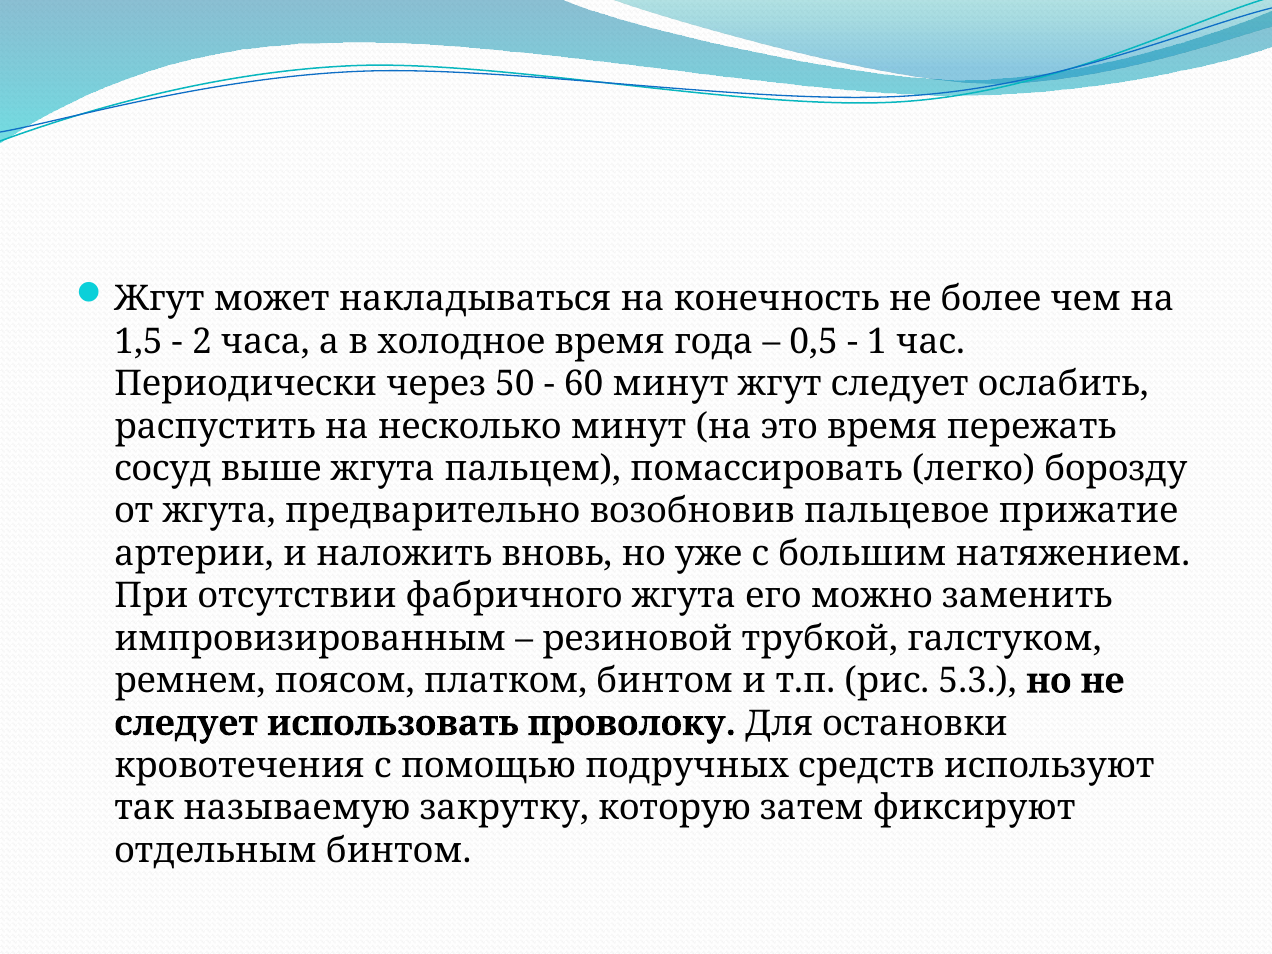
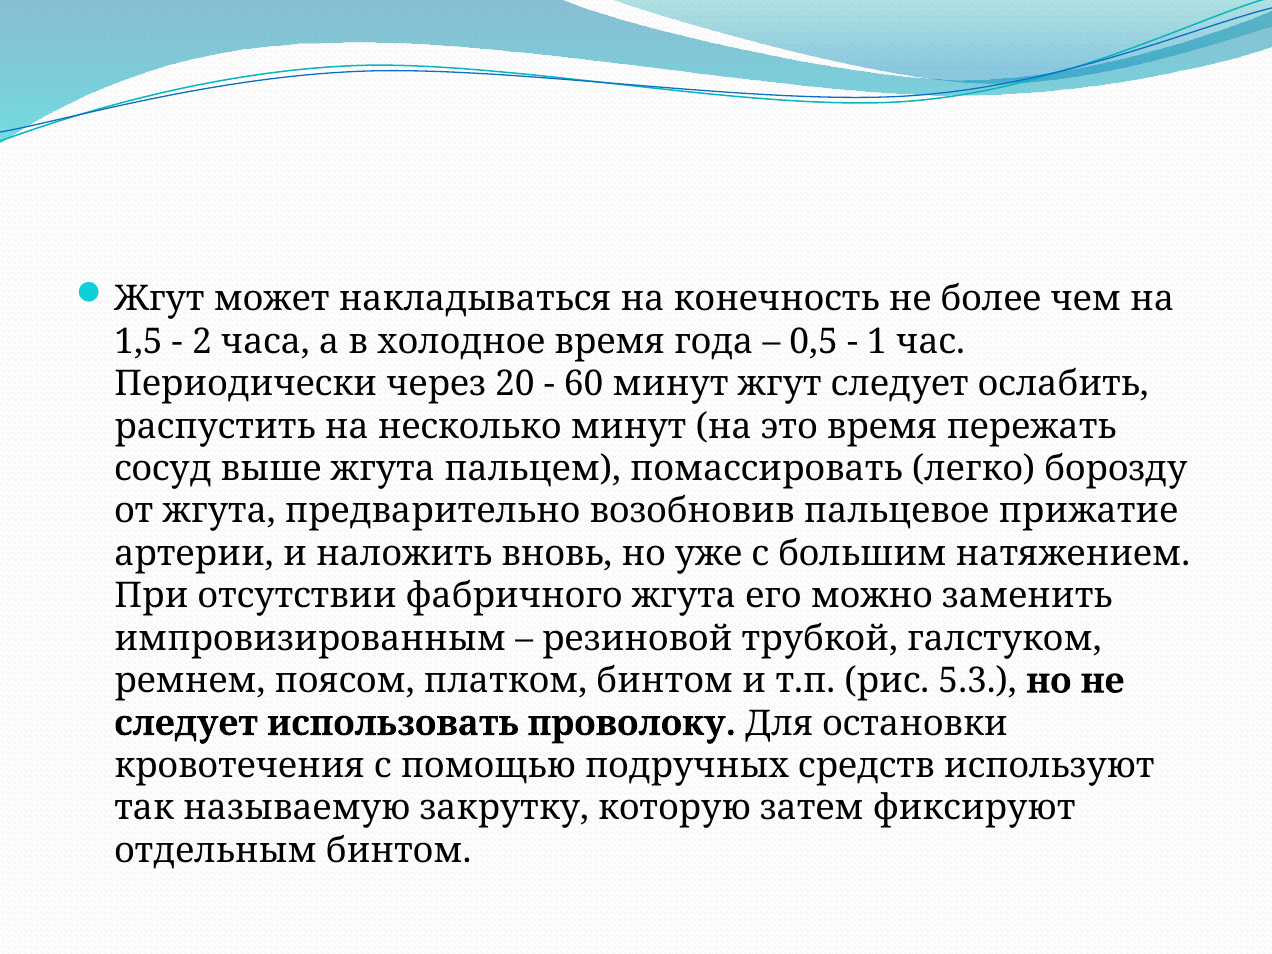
50: 50 -> 20
